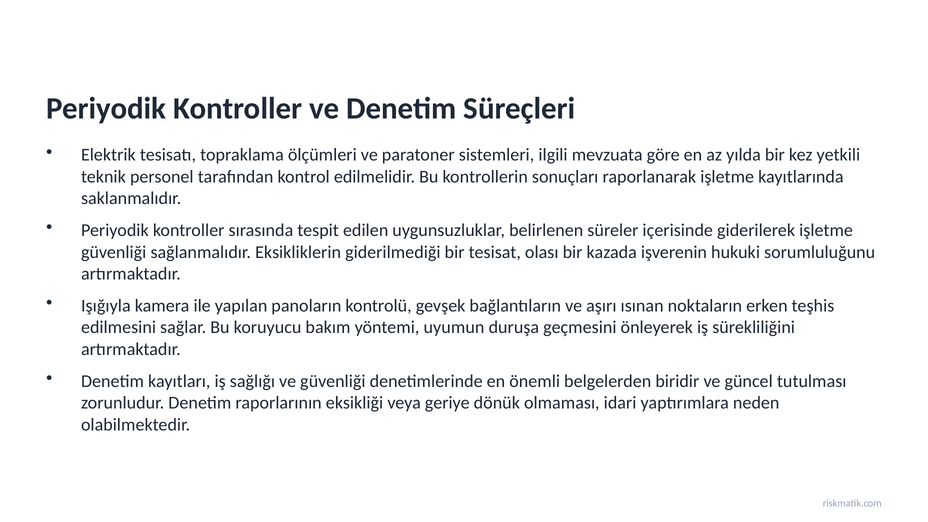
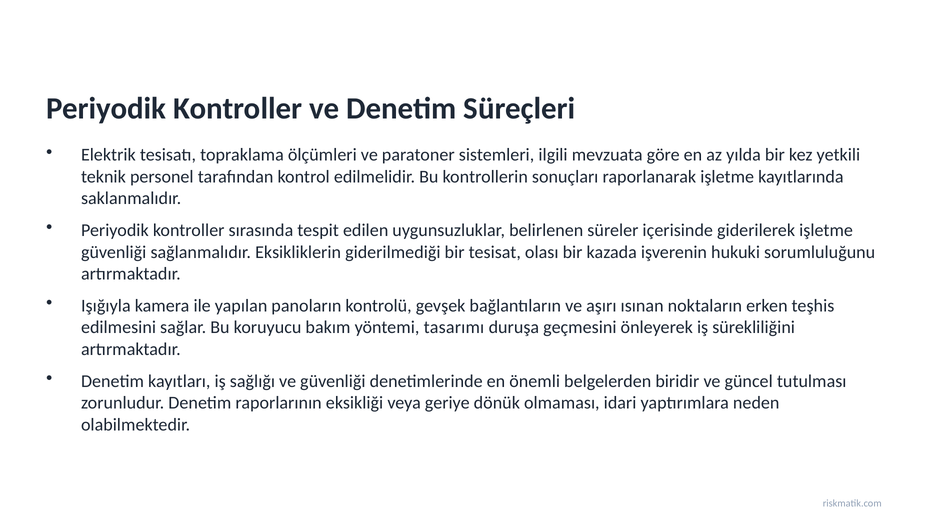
uyumun: uyumun -> tasarımı
